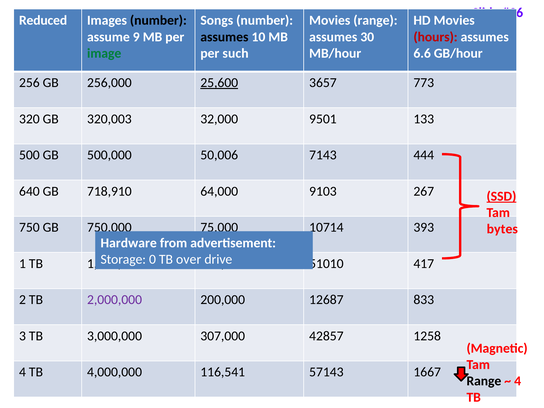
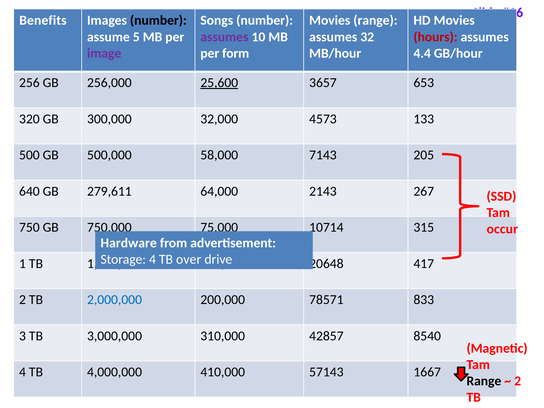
Reduced: Reduced -> Benefits
9: 9 -> 5
assumes at (224, 37) colour: black -> purple
30: 30 -> 32
image colour: green -> purple
such: such -> form
6.6: 6.6 -> 4.4
773: 773 -> 653
320,003: 320,003 -> 300,000
9501: 9501 -> 4573
50,006: 50,006 -> 58,000
444: 444 -> 205
718,910: 718,910 -> 279,611
9103: 9103 -> 2143
SSD underline: present -> none
393: 393 -> 315
bytes: bytes -> occur
0 at (152, 259): 0 -> 4
51010: 51010 -> 20648
2,000,000 colour: purple -> blue
12687: 12687 -> 78571
307,000: 307,000 -> 310,000
1258: 1258 -> 8540
116,541: 116,541 -> 410,000
4 at (518, 381): 4 -> 2
